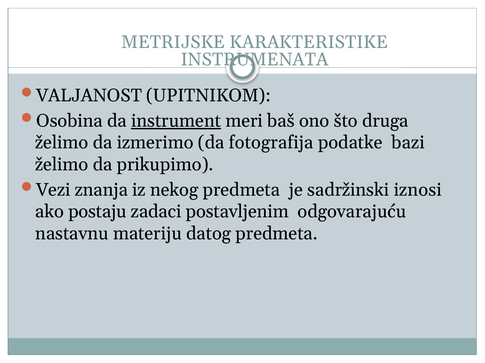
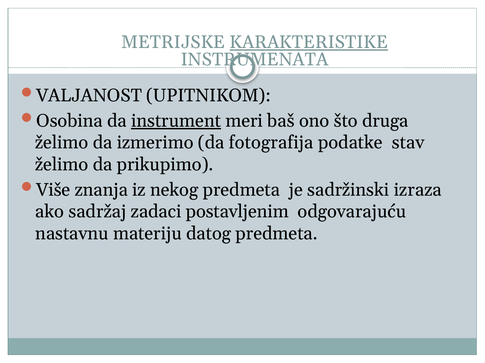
KARAKTERISTIKE underline: none -> present
bazi: bazi -> stav
Vezi: Vezi -> Više
iznosi: iznosi -> izraza
postaju: postaju -> sadržaj
